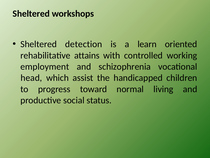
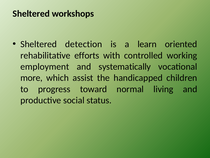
attains: attains -> efforts
schizophrenia: schizophrenia -> systematically
head: head -> more
